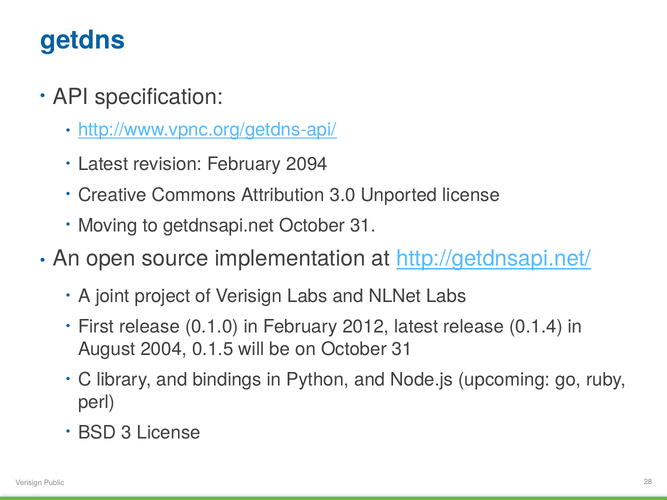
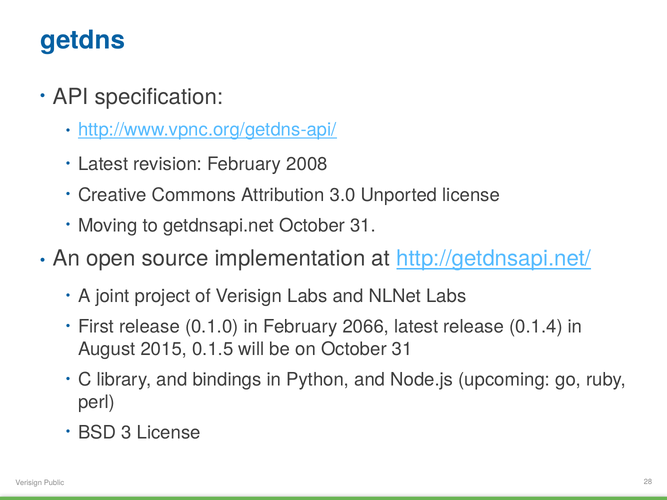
2094: 2094 -> 2008
2012: 2012 -> 2066
2004: 2004 -> 2015
